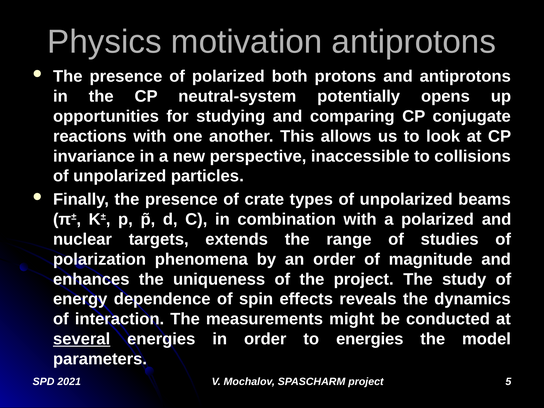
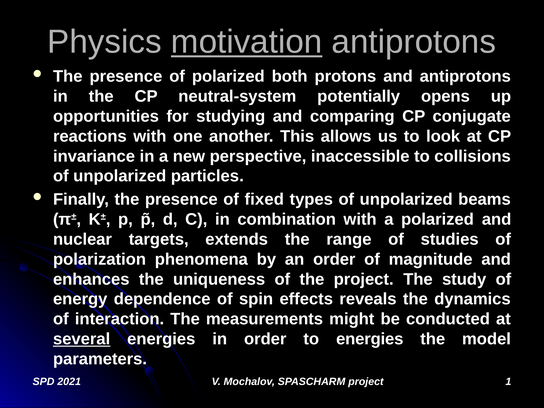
motivation underline: none -> present
crate: crate -> fixed
5: 5 -> 1
